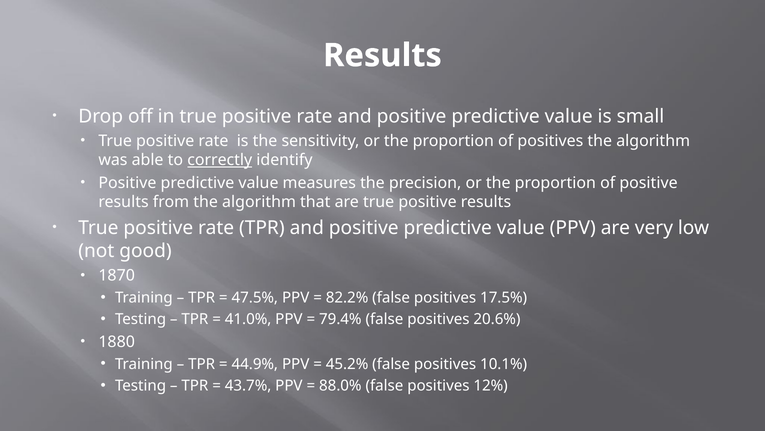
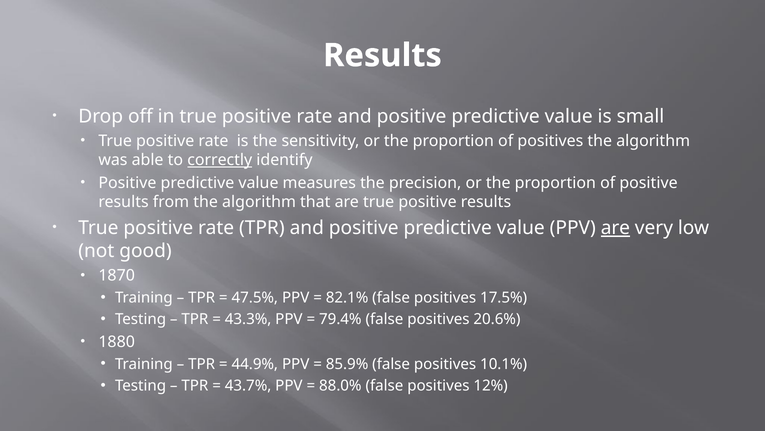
are at (615, 228) underline: none -> present
82.2%: 82.2% -> 82.1%
41.0%: 41.0% -> 43.3%
45.2%: 45.2% -> 85.9%
